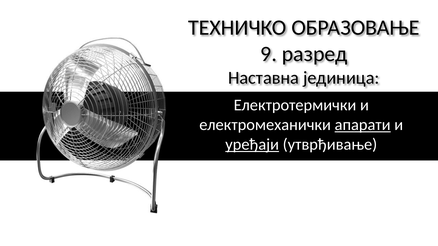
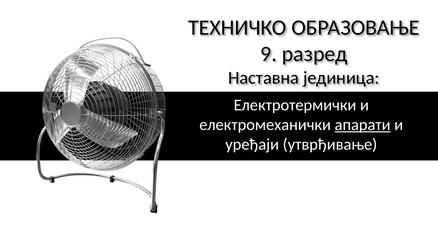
уређаји underline: present -> none
